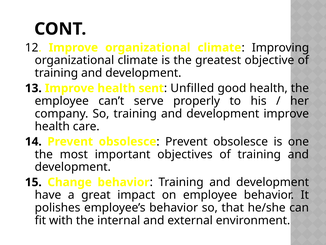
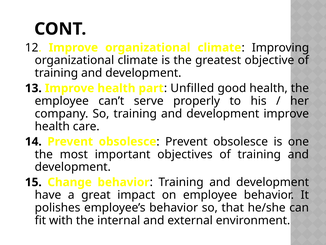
sent: sent -> part
